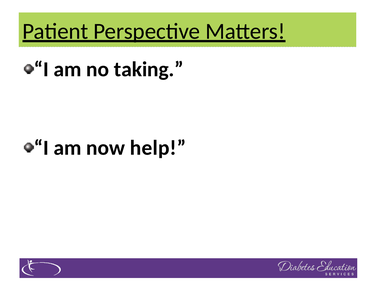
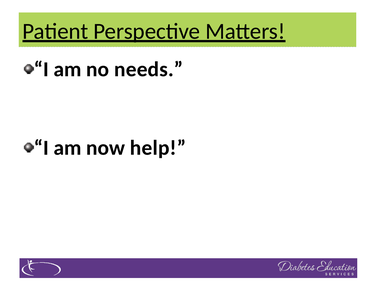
taking: taking -> needs
